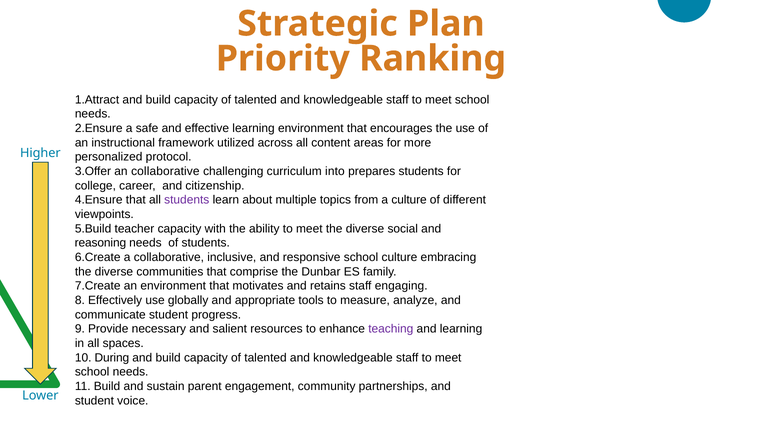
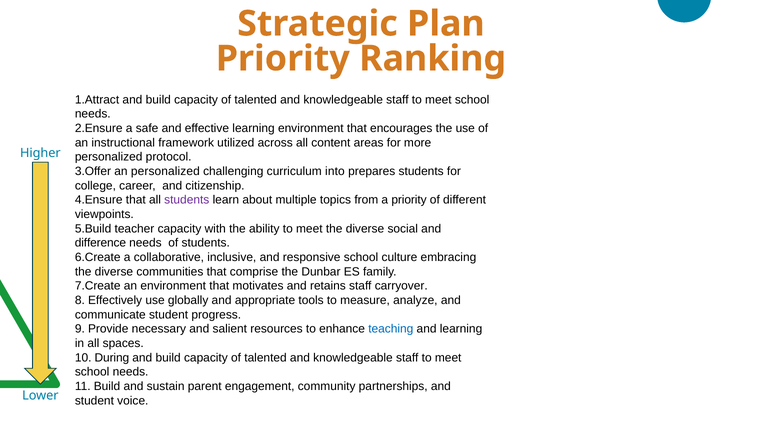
an collaborative: collaborative -> personalized
a culture: culture -> priority
reasoning: reasoning -> difference
engaging: engaging -> carryover
teaching colour: purple -> blue
